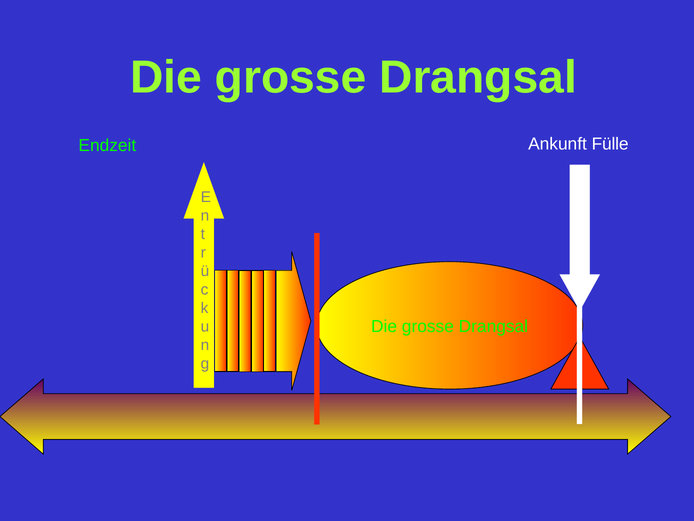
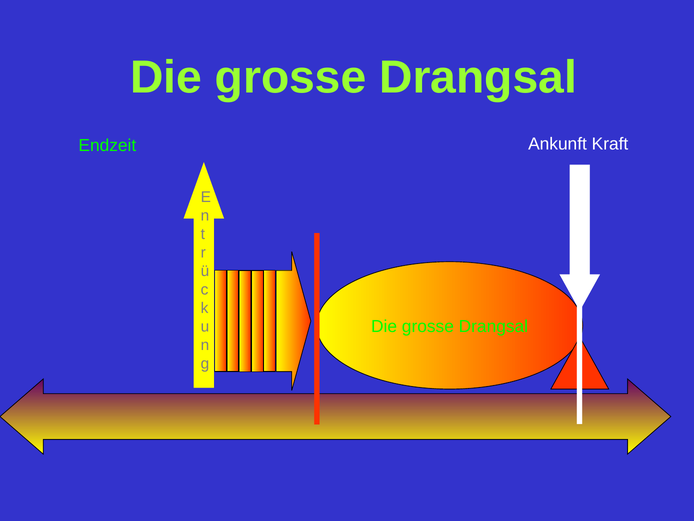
Fülle: Fülle -> Kraft
